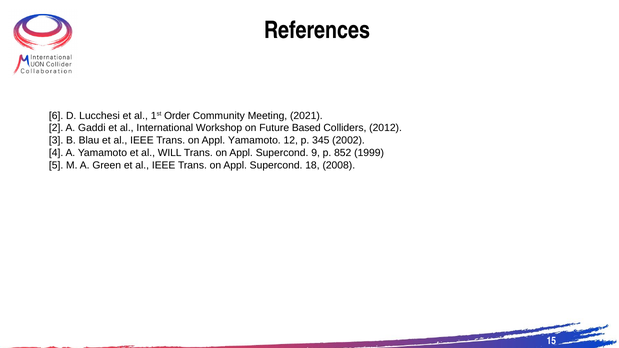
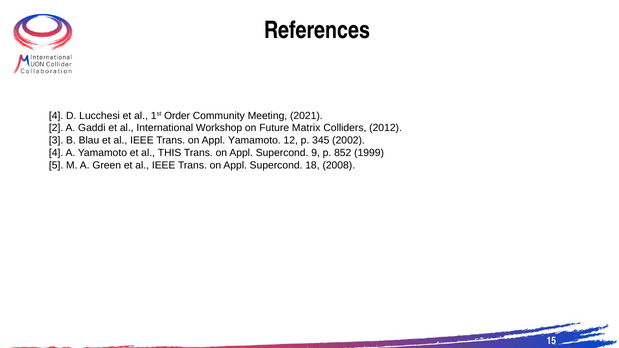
6 at (56, 116): 6 -> 4
Based: Based -> Matrix
WILL: WILL -> THIS
